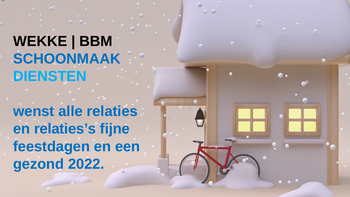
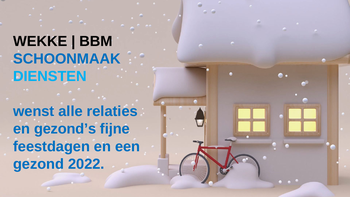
relaties’s: relaties’s -> gezond’s
